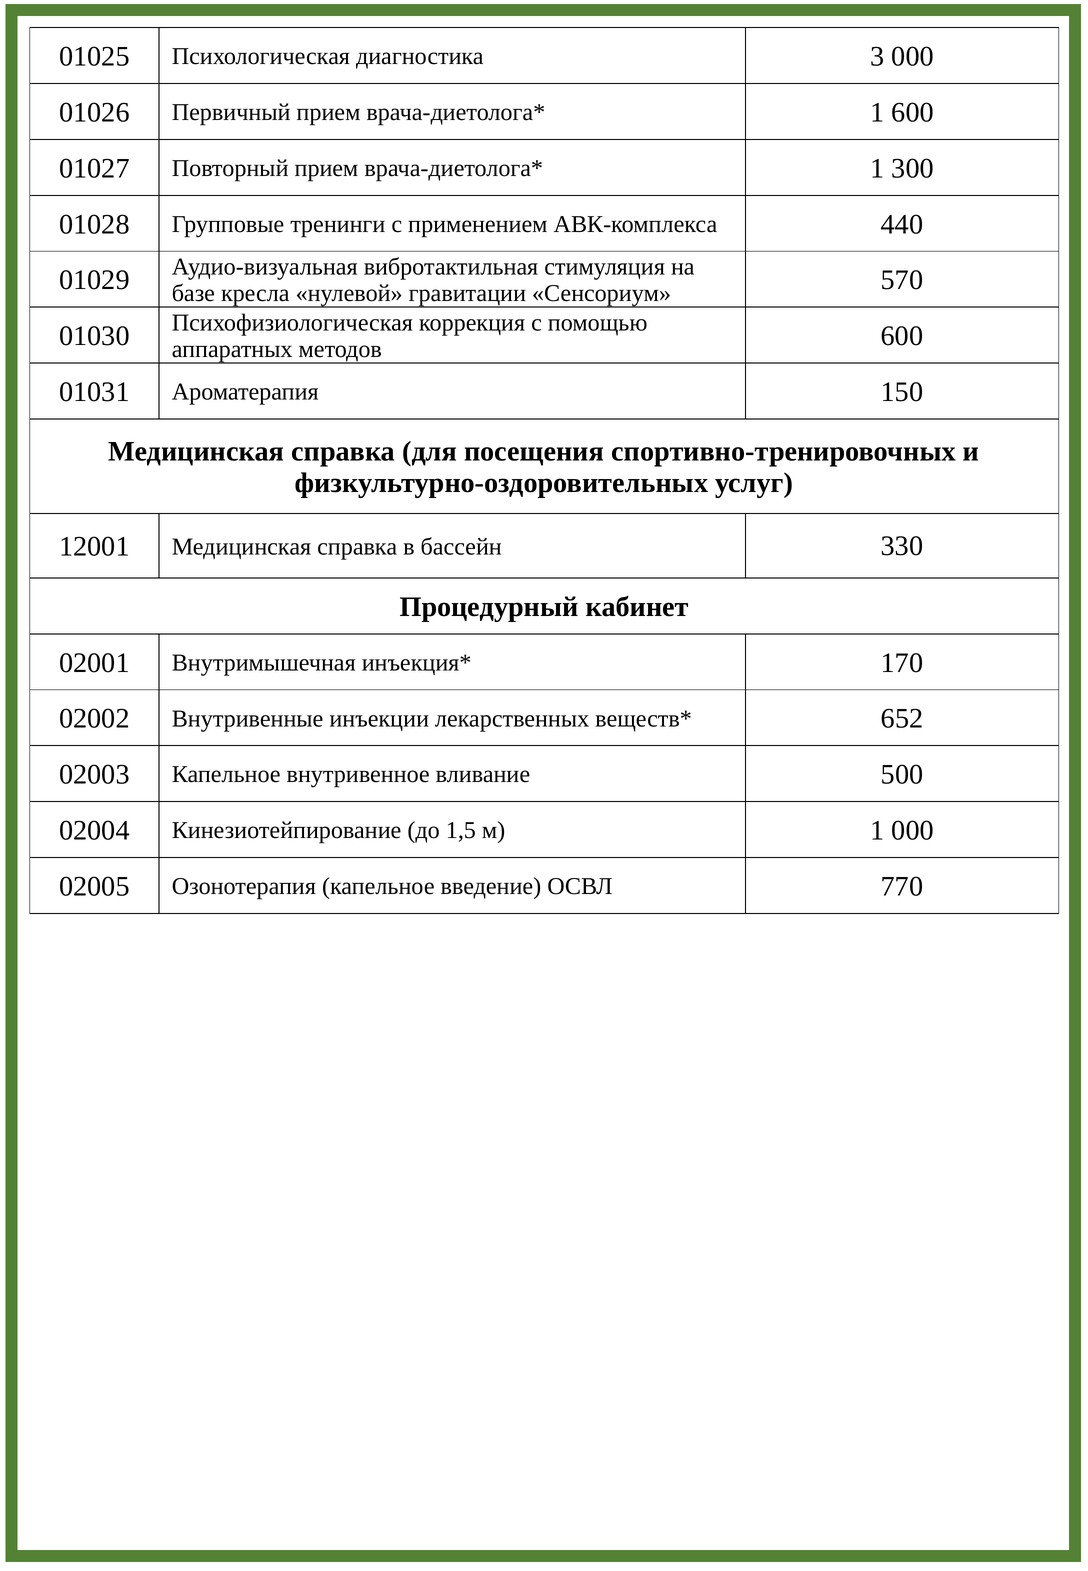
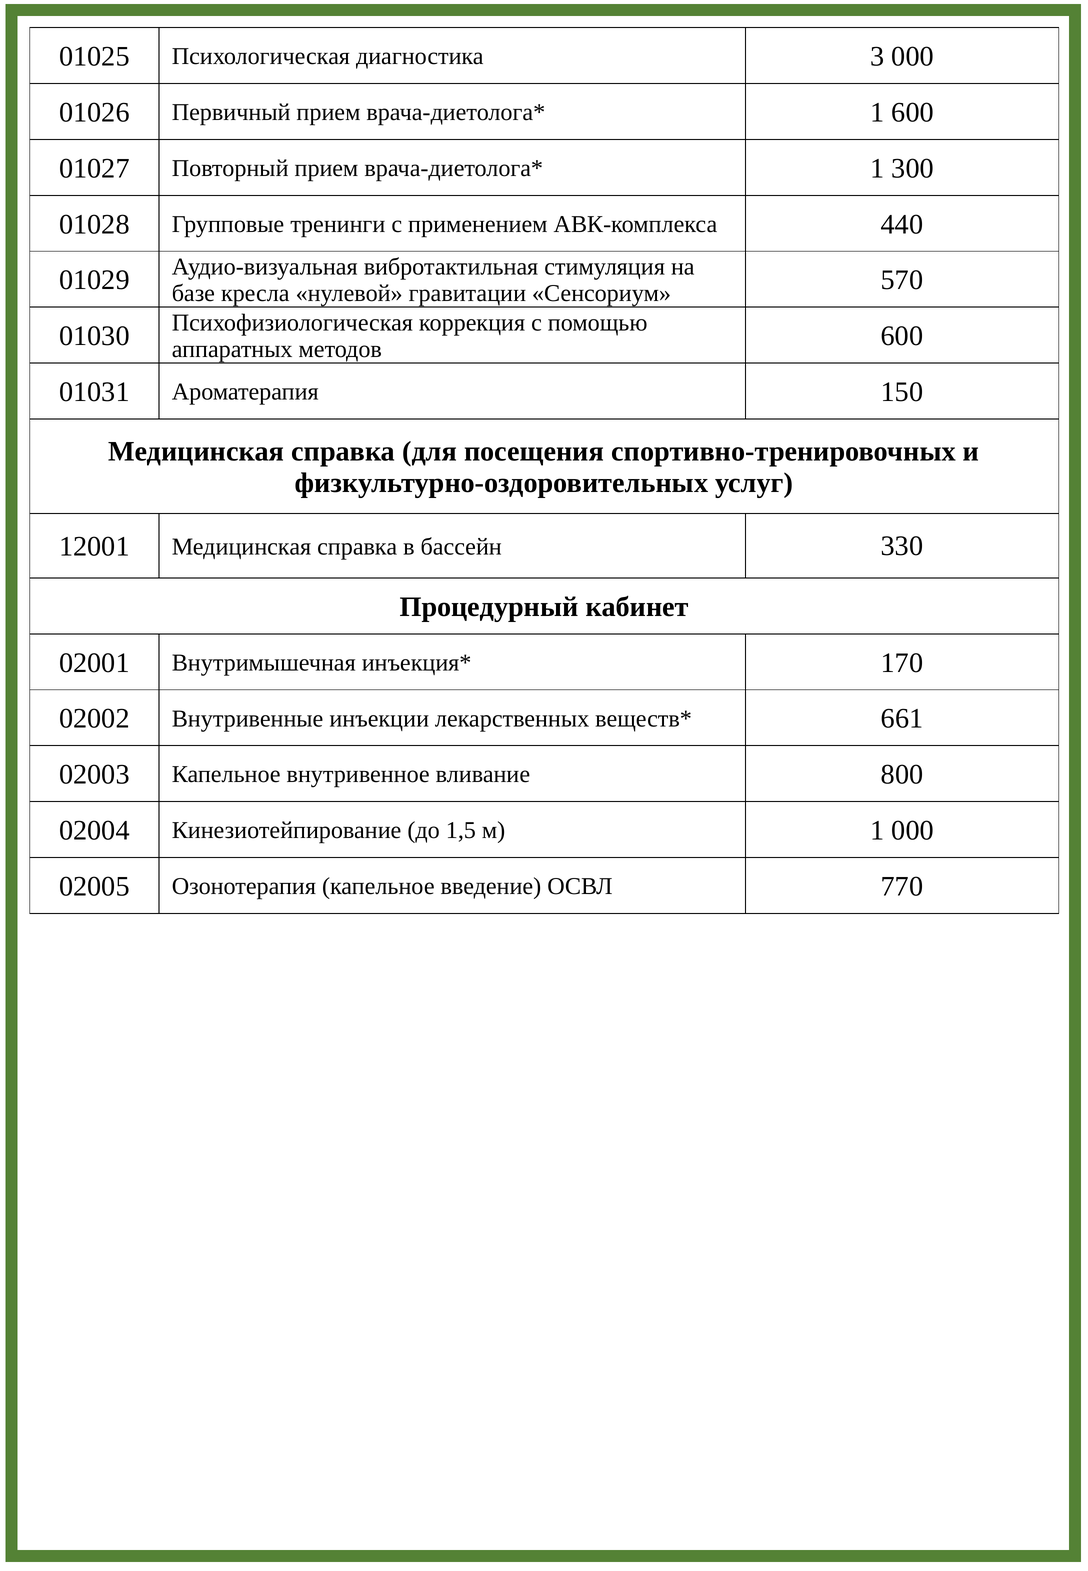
652: 652 -> 661
500: 500 -> 800
